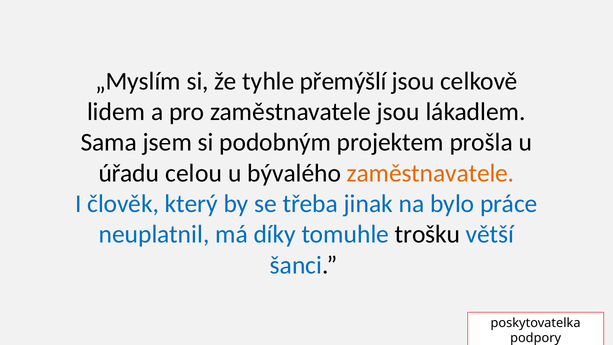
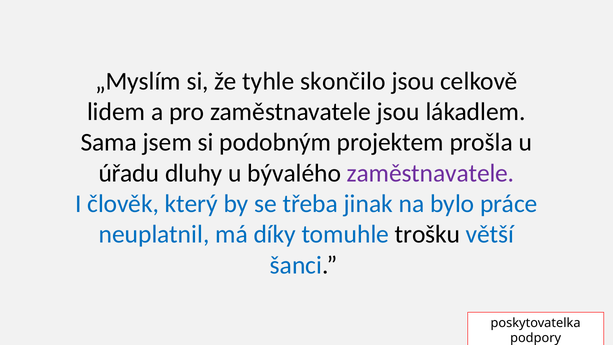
přemýšlí: přemýšlí -> skončilo
celou: celou -> dluhy
zaměstnavatele at (431, 173) colour: orange -> purple
